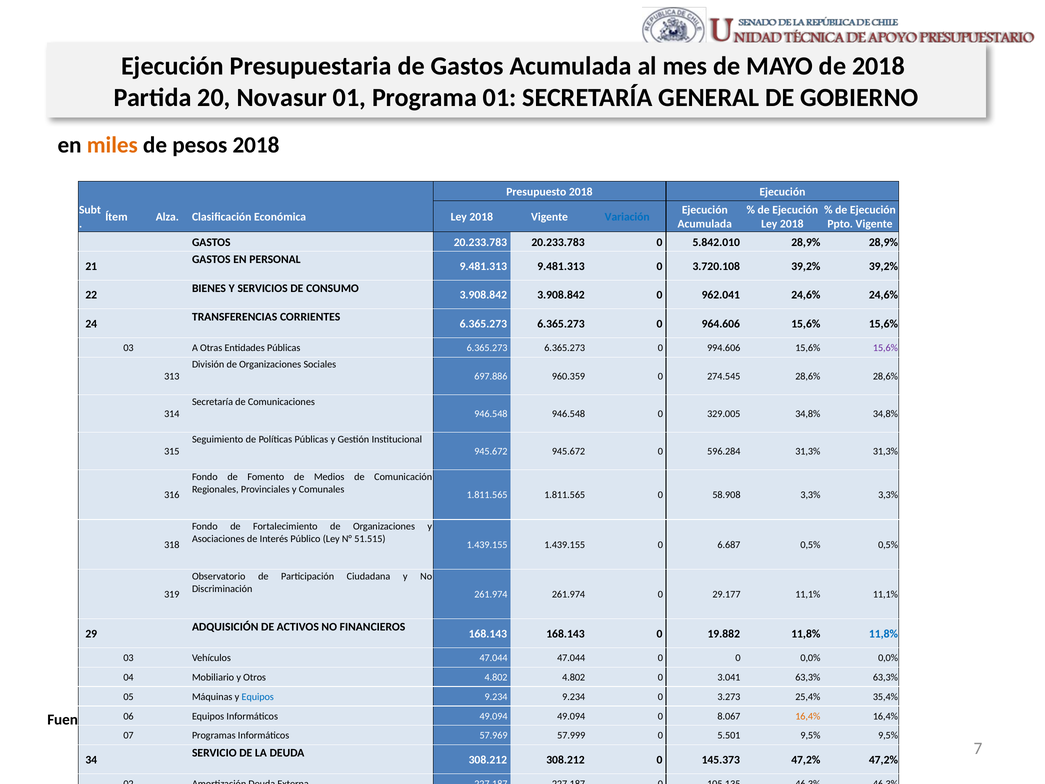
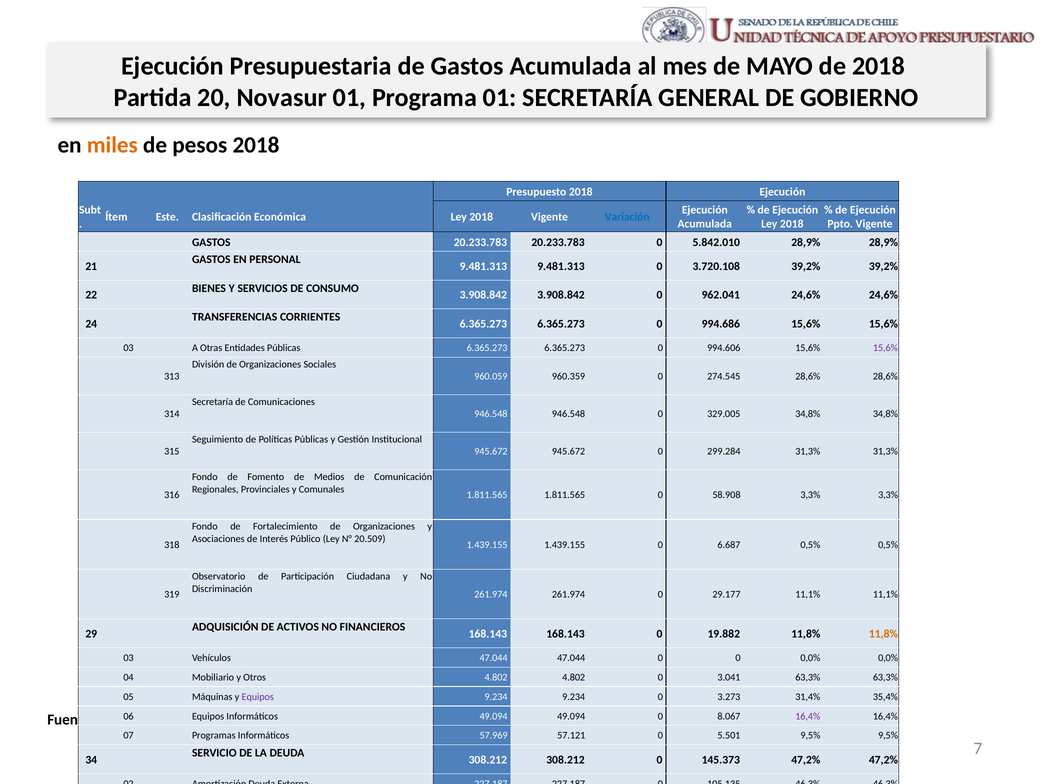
Alza: Alza -> Este
964.606: 964.606 -> 994.686
697.886: 697.886 -> 960.059
596.284: 596.284 -> 299.284
51.515: 51.515 -> 20.509
11,8% at (883, 634) colour: blue -> orange
Equipos at (258, 697) colour: blue -> purple
25,4%: 25,4% -> 31,4%
16,4% at (808, 716) colour: orange -> purple
57.999: 57.999 -> 57.121
